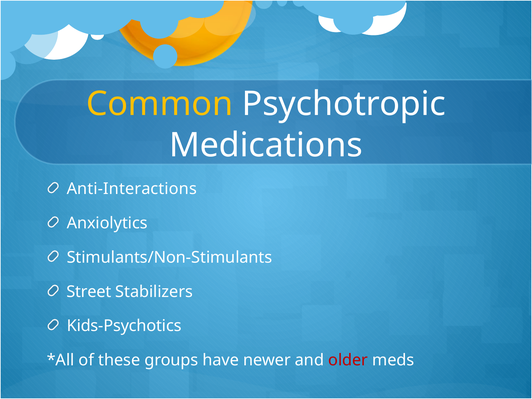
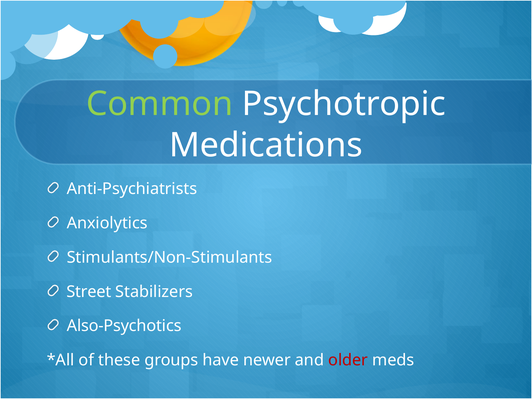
Common colour: yellow -> light green
Anti-Interactions: Anti-Interactions -> Anti-Psychiatrists
Kids-Psychotics: Kids-Psychotics -> Also-Psychotics
